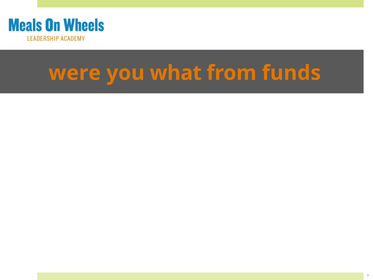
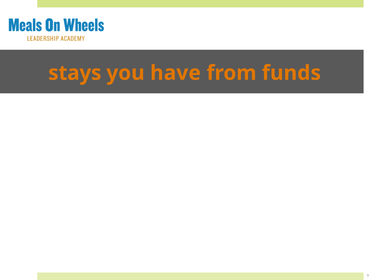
were: were -> stays
what: what -> have
